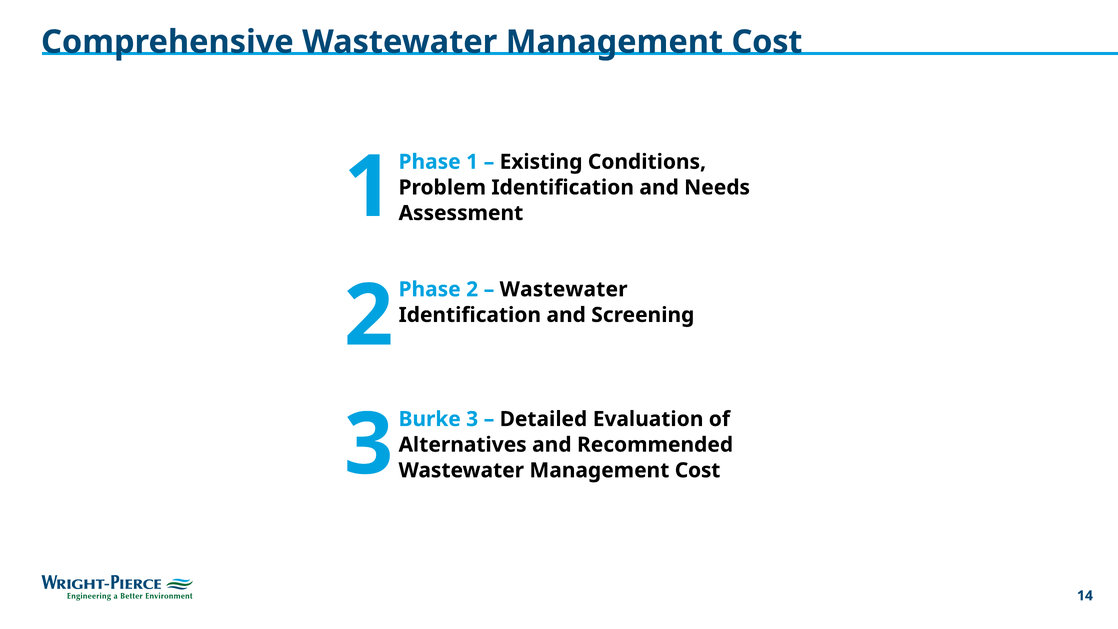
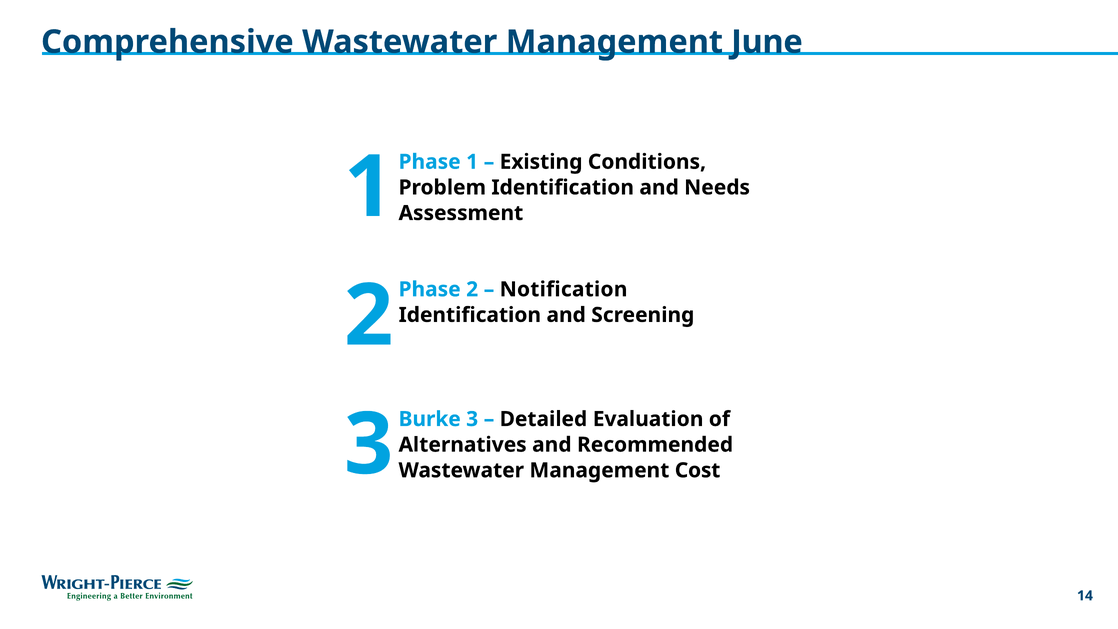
Comprehensive Wastewater Management Cost: Cost -> June
Wastewater at (564, 289): Wastewater -> Notification
